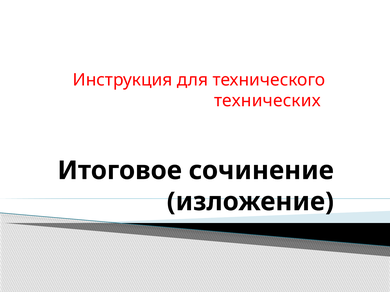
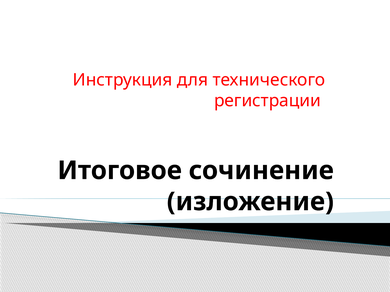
технических: технических -> регистрации
